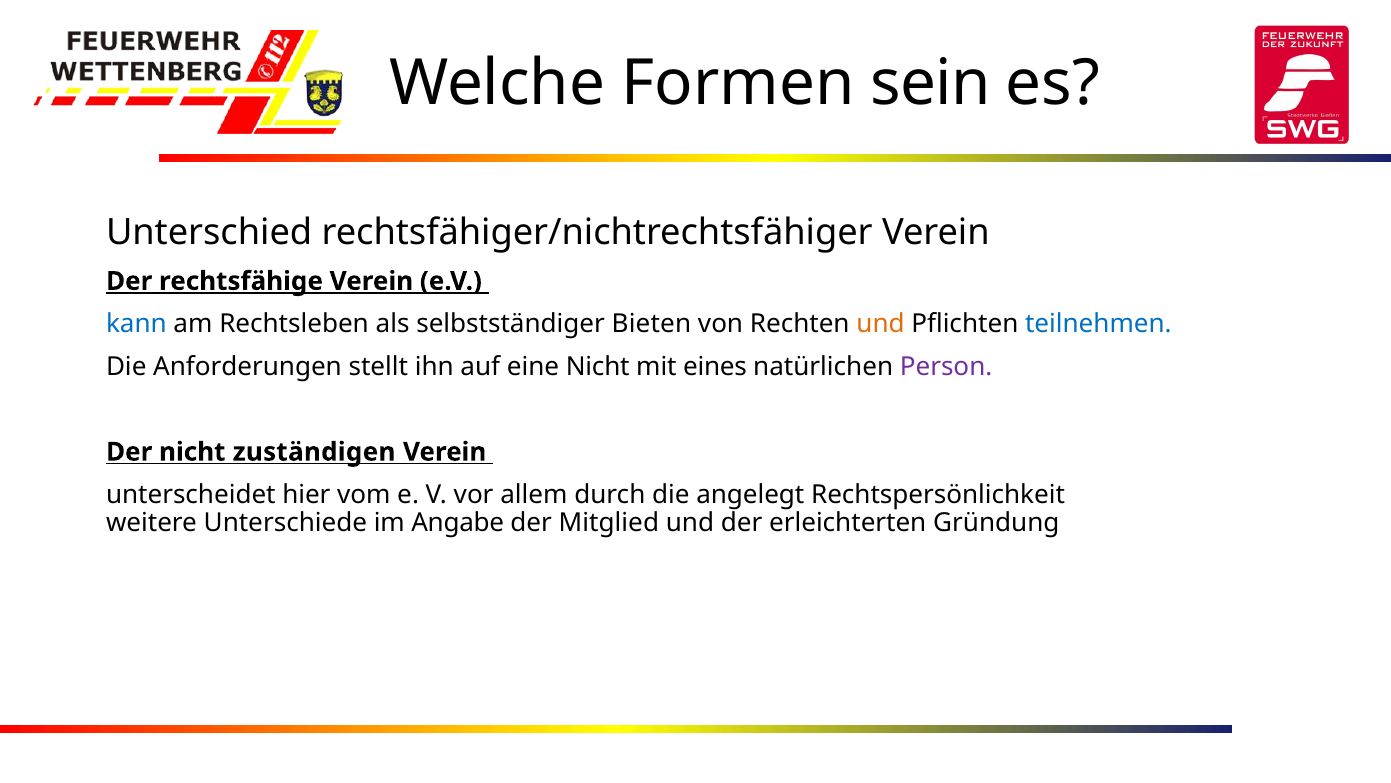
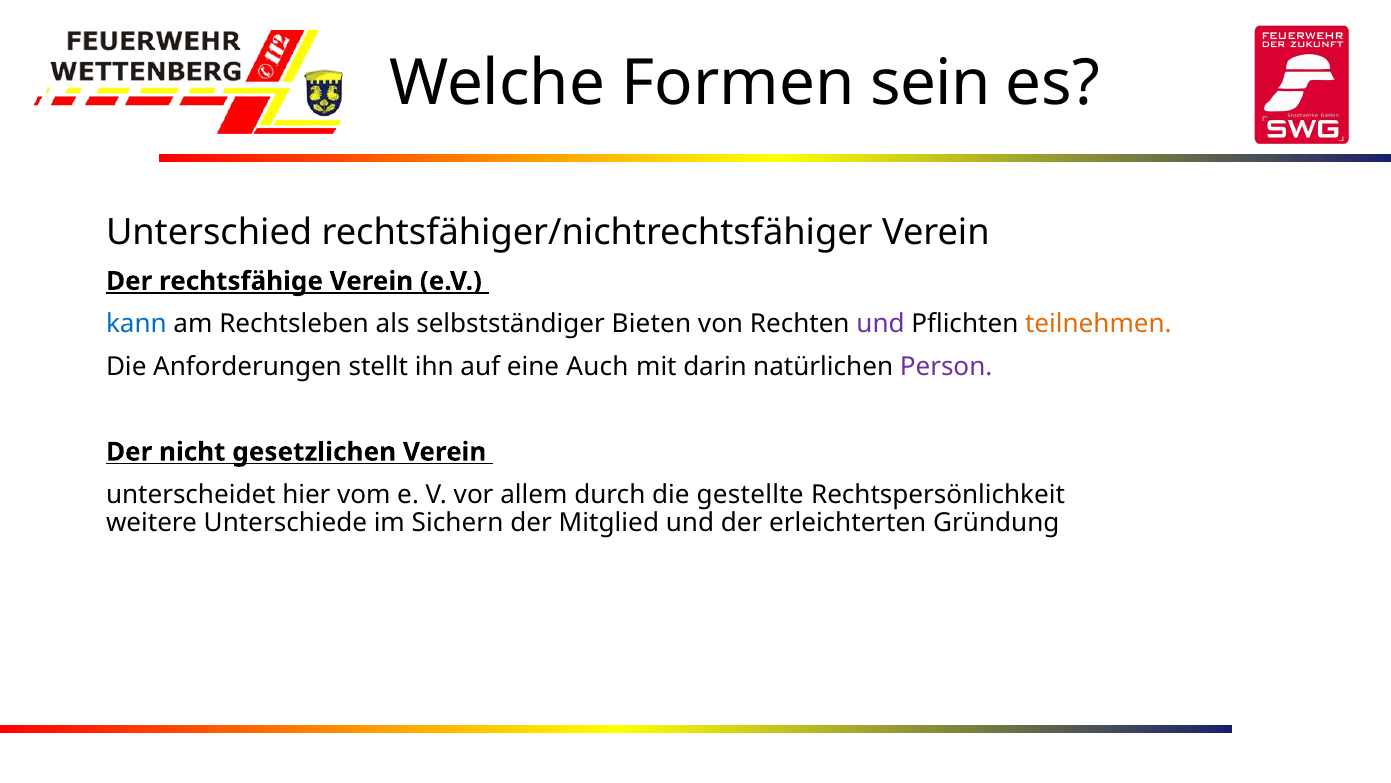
und at (881, 324) colour: orange -> purple
teilnehmen colour: blue -> orange
eine Nicht: Nicht -> Auch
eines: eines -> darin
zuständigen: zuständigen -> gesetzlichen
angelegt: angelegt -> gestellte
Angabe: Angabe -> Sichern
